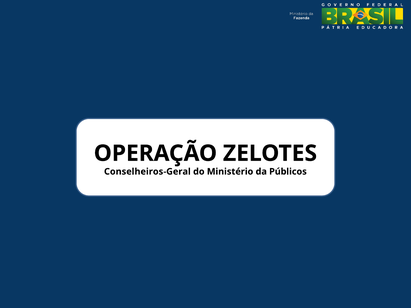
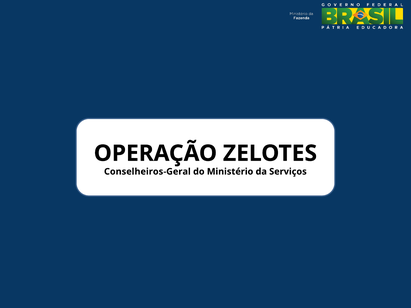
Públicos: Públicos -> Serviços
